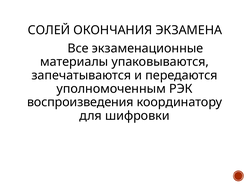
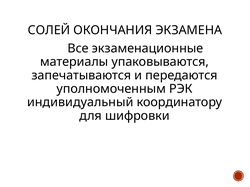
воспроизведения: воспроизведения -> индивидуальный
